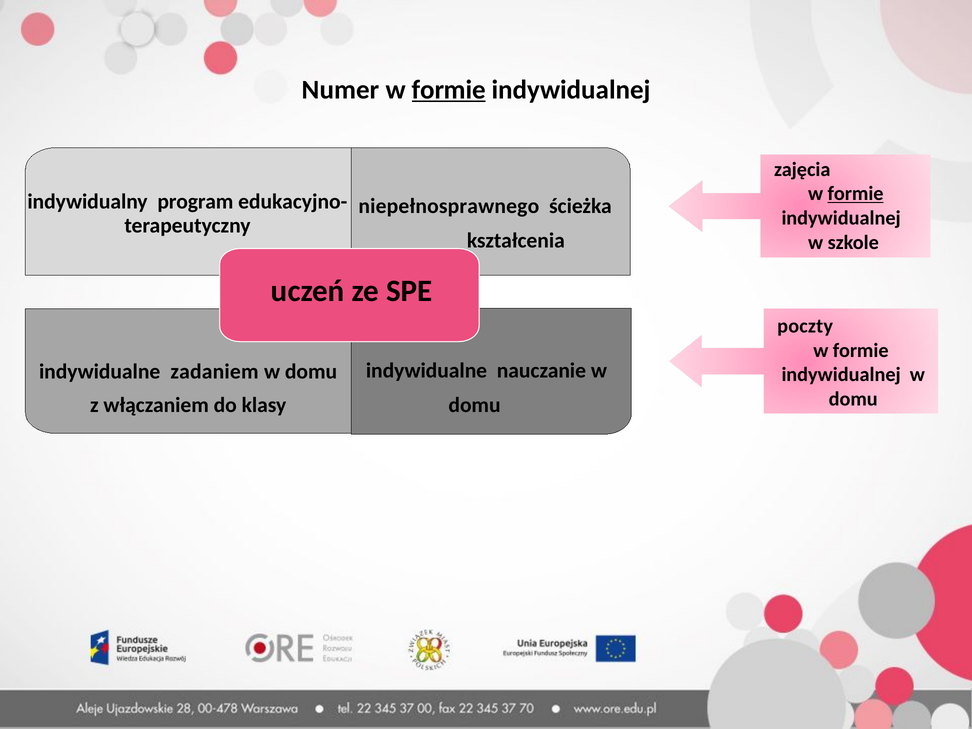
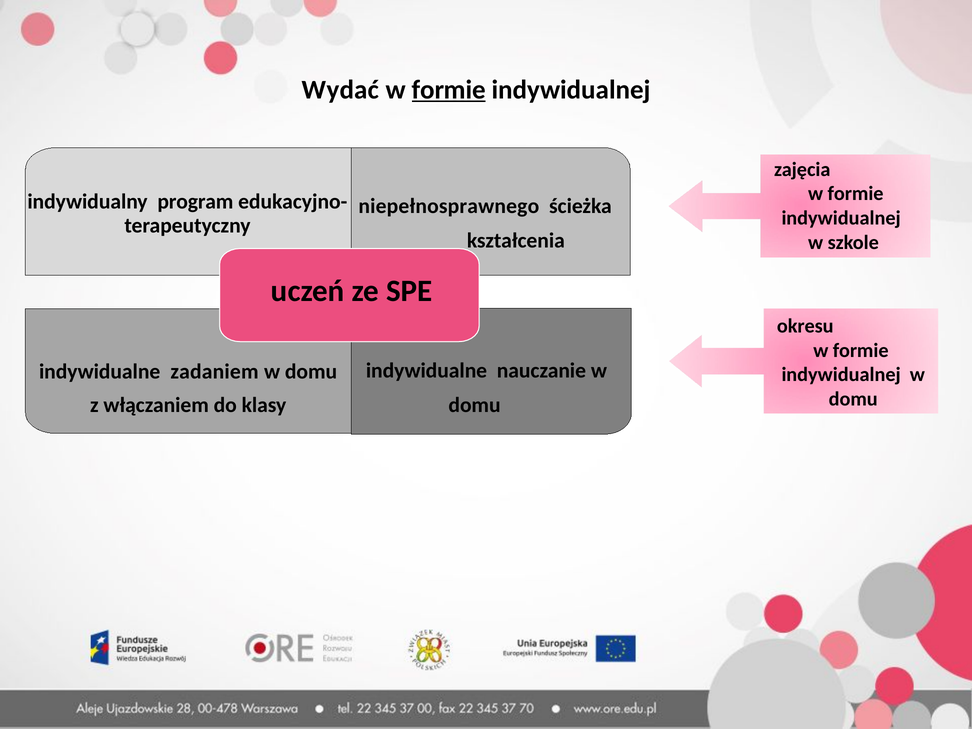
Numer: Numer -> Wydać
formie at (856, 194) underline: present -> none
poczty: poczty -> okresu
